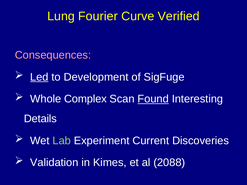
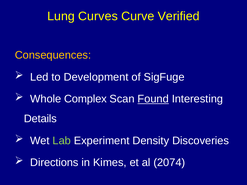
Fourier: Fourier -> Curves
Consequences colour: pink -> yellow
Led underline: present -> none
Current: Current -> Density
Validation: Validation -> Directions
2088: 2088 -> 2074
